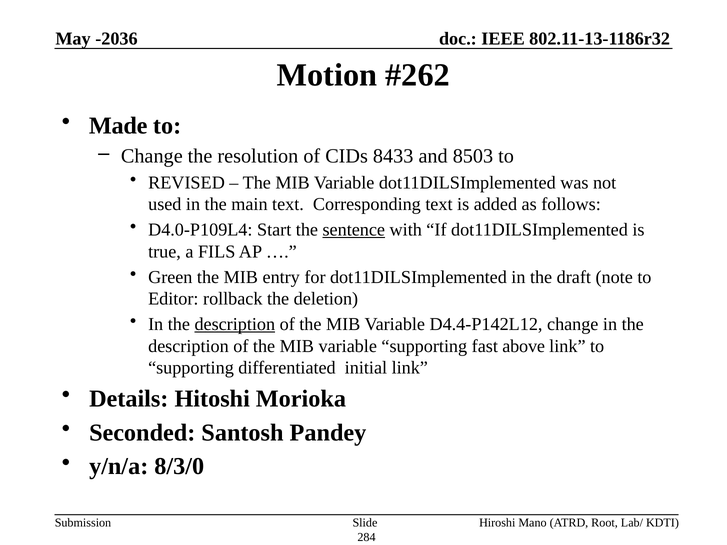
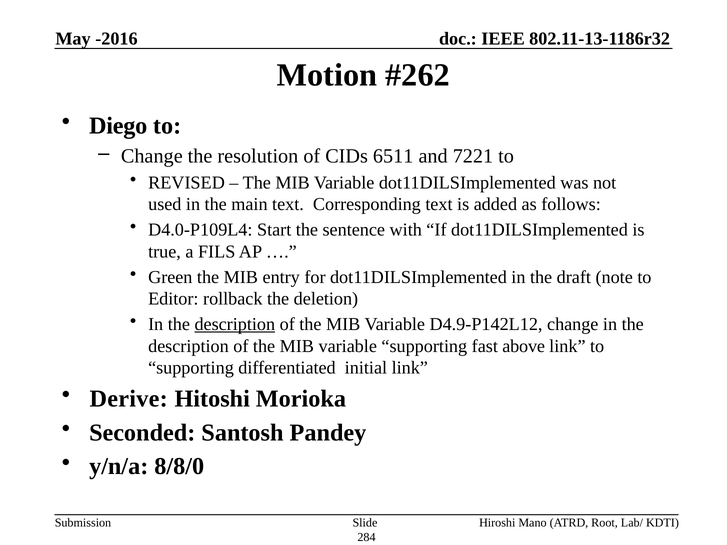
-2036: -2036 -> -2016
Made: Made -> Diego
8433: 8433 -> 6511
8503: 8503 -> 7221
sentence underline: present -> none
D4.4-P142L12: D4.4-P142L12 -> D4.9-P142L12
Details: Details -> Derive
8/3/0: 8/3/0 -> 8/8/0
